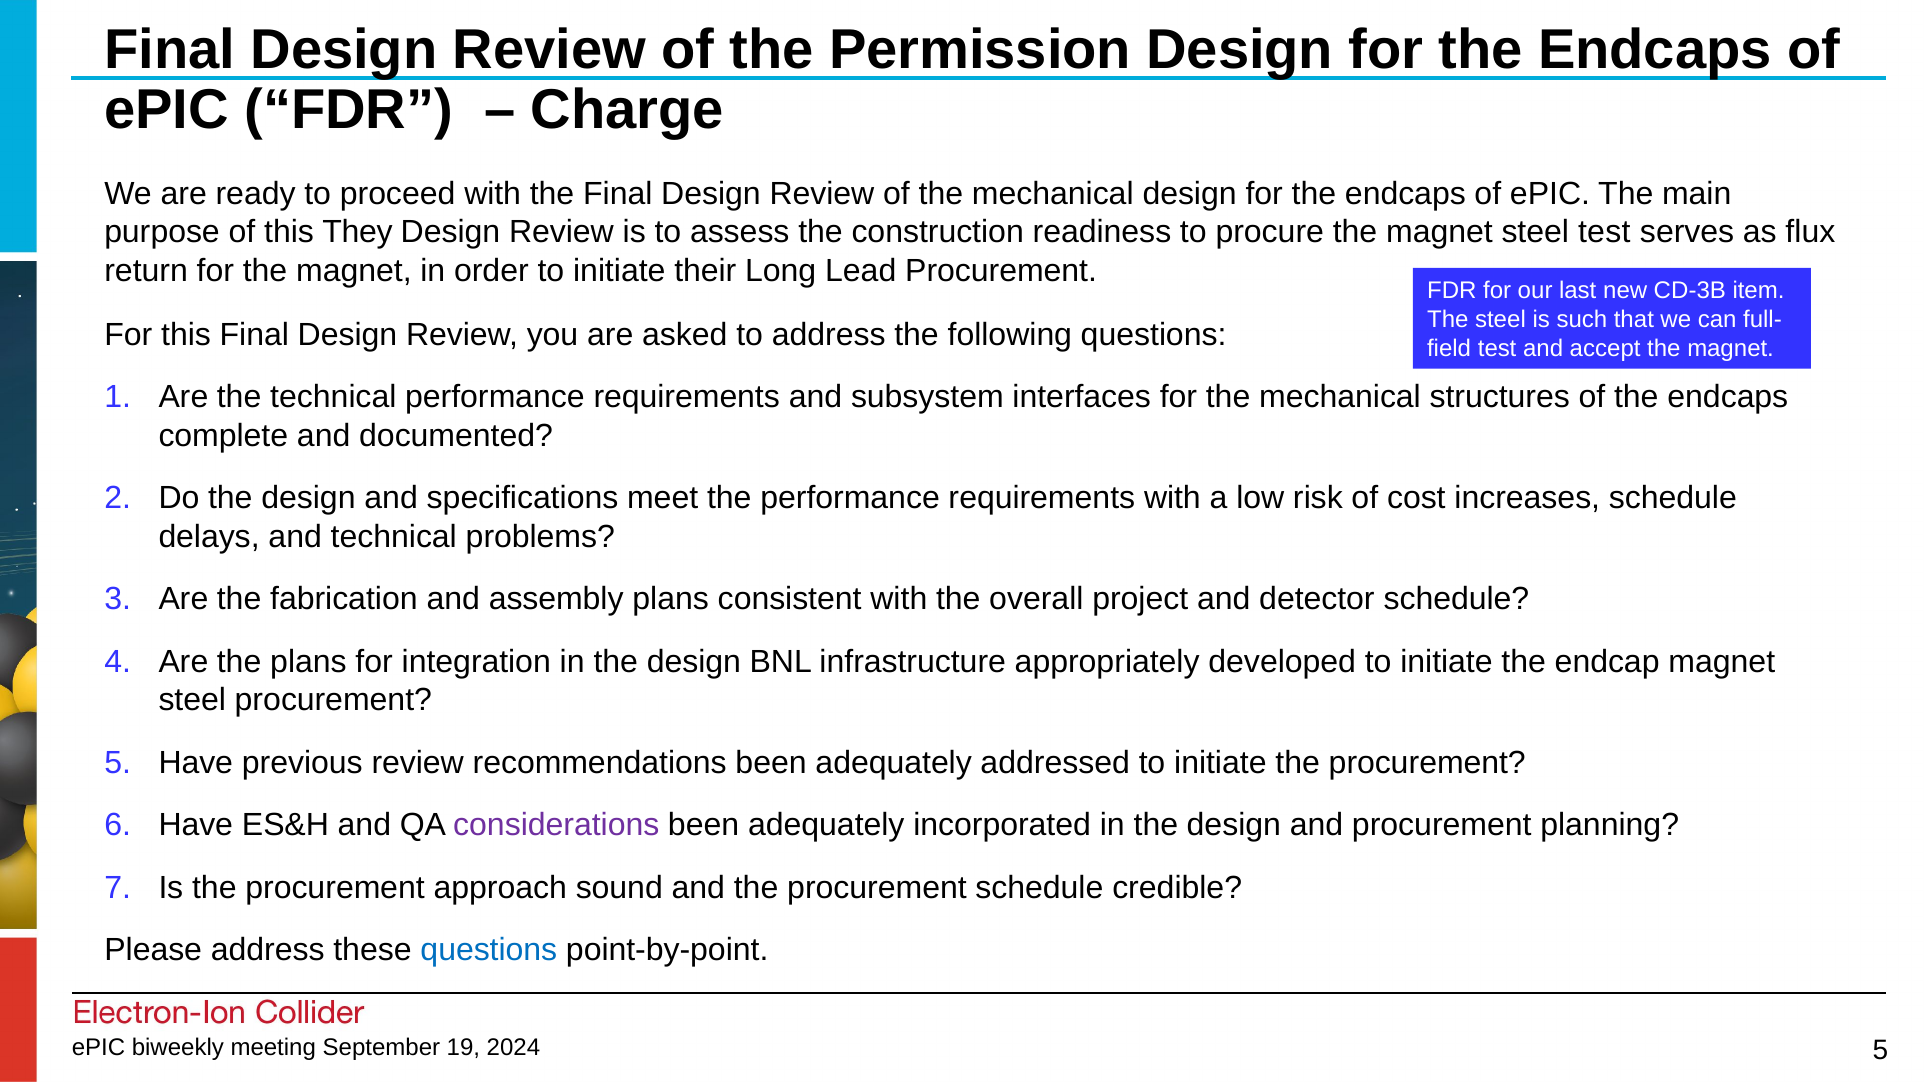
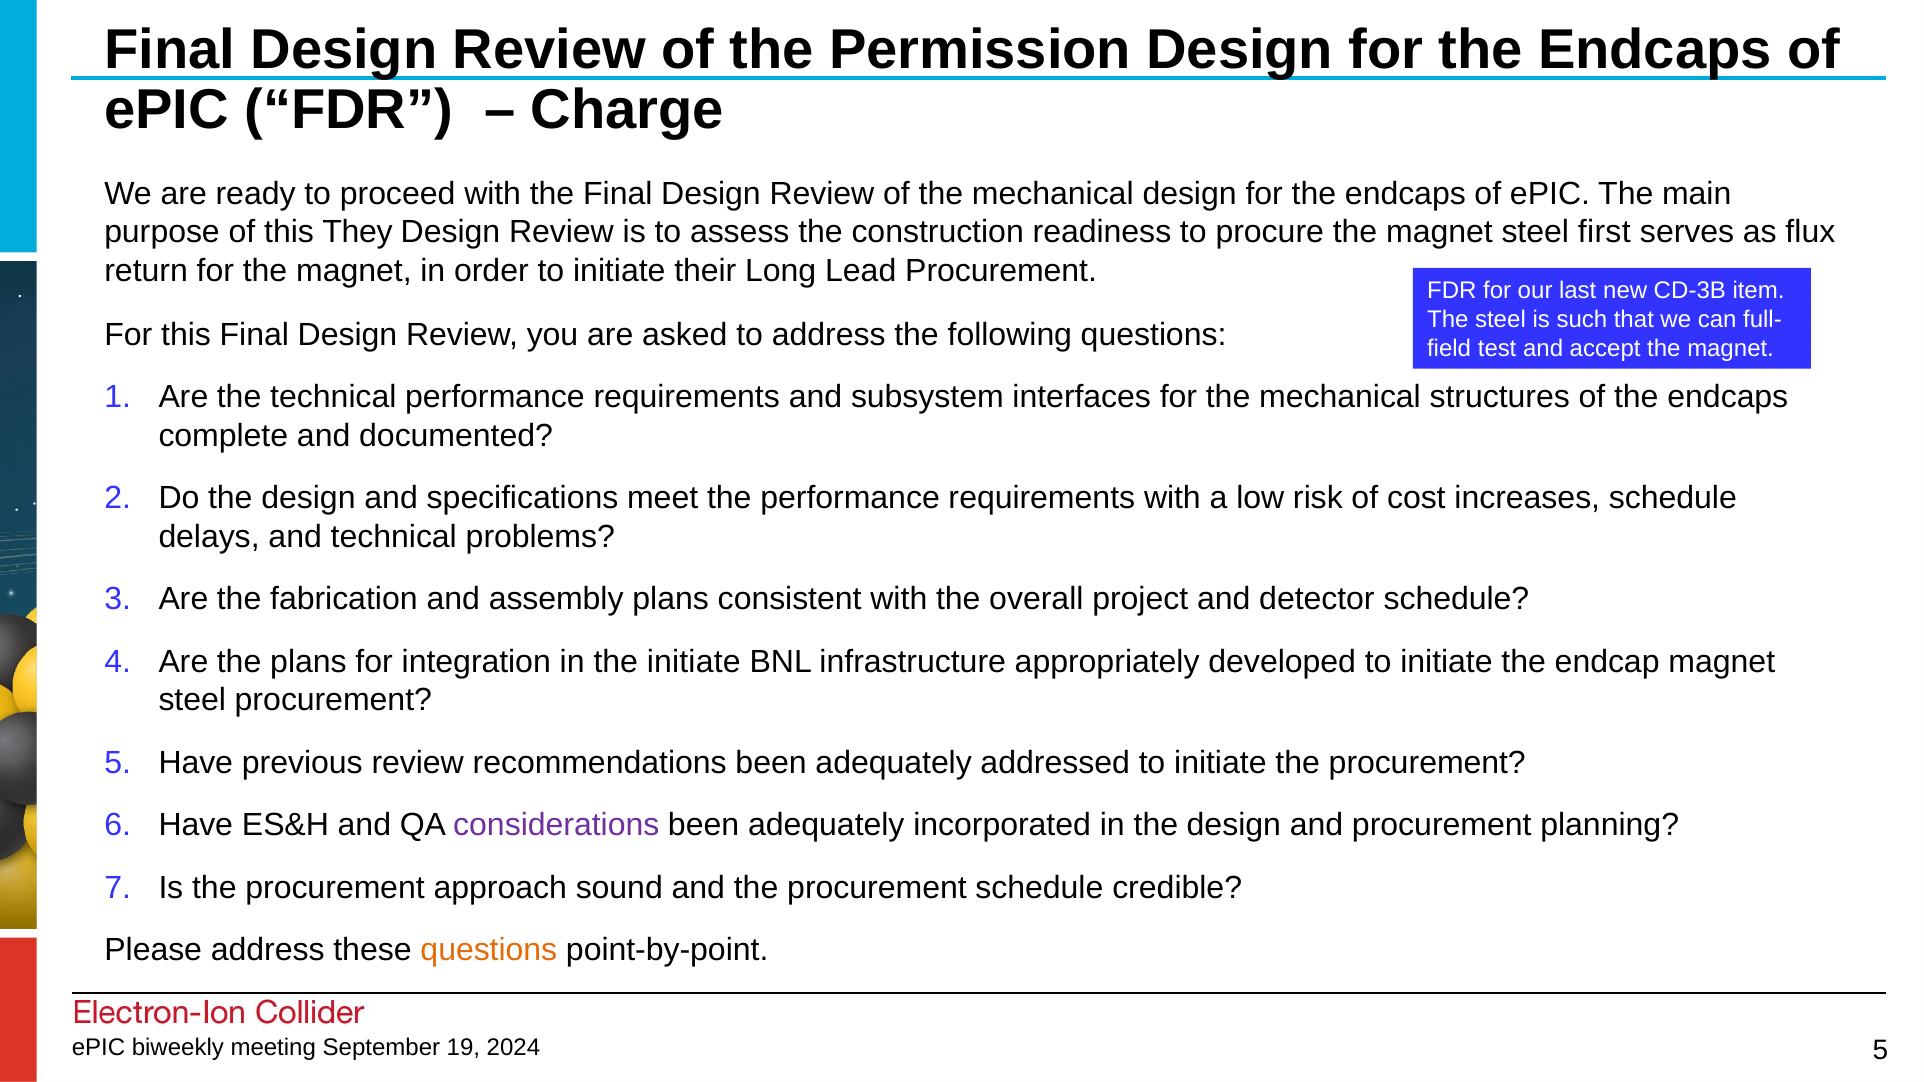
steel test: test -> first
integration in the design: design -> initiate
questions at (489, 950) colour: blue -> orange
